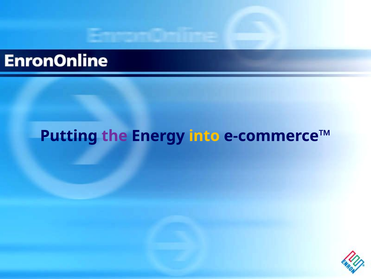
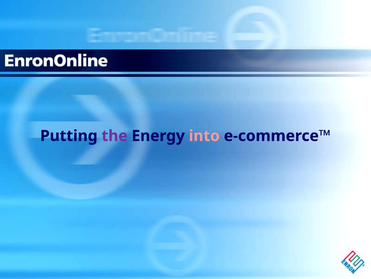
into colour: yellow -> pink
